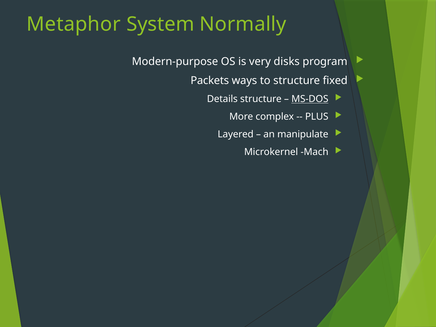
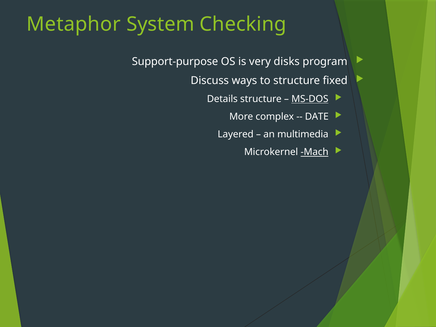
Normally: Normally -> Checking
Modern-purpose: Modern-purpose -> Support-purpose
Packets: Packets -> Discuss
PLUS: PLUS -> DATE
manipulate: manipulate -> multimedia
Mach underline: none -> present
